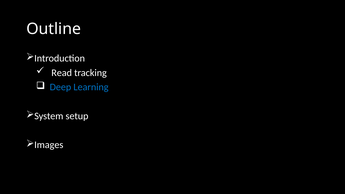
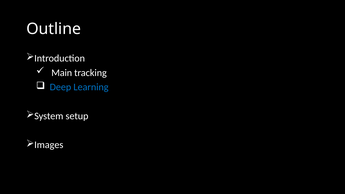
Read: Read -> Main
